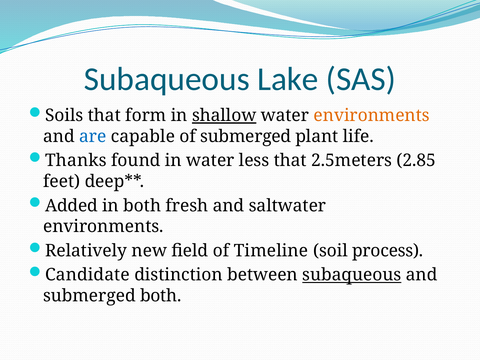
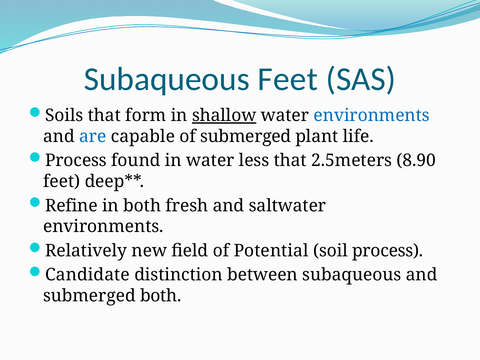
Subaqueous Lake: Lake -> Feet
environments at (372, 116) colour: orange -> blue
Thanks at (76, 161): Thanks -> Process
2.85: 2.85 -> 8.90
Added: Added -> Refine
Timeline: Timeline -> Potential
subaqueous at (352, 275) underline: present -> none
